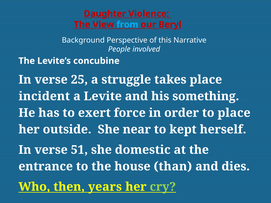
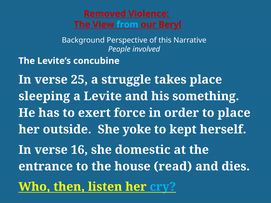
Daughter: Daughter -> Removed
incident: incident -> sleeping
near: near -> yoke
51: 51 -> 16
than: than -> read
years: years -> listen
cry colour: light green -> light blue
